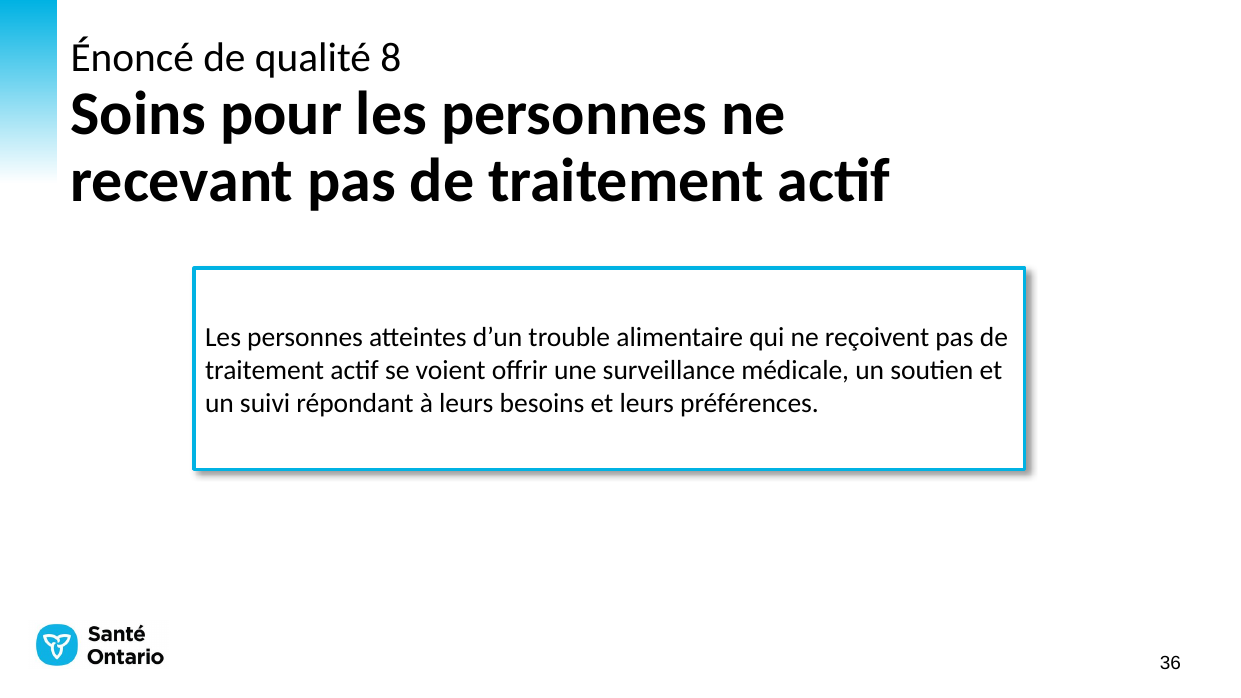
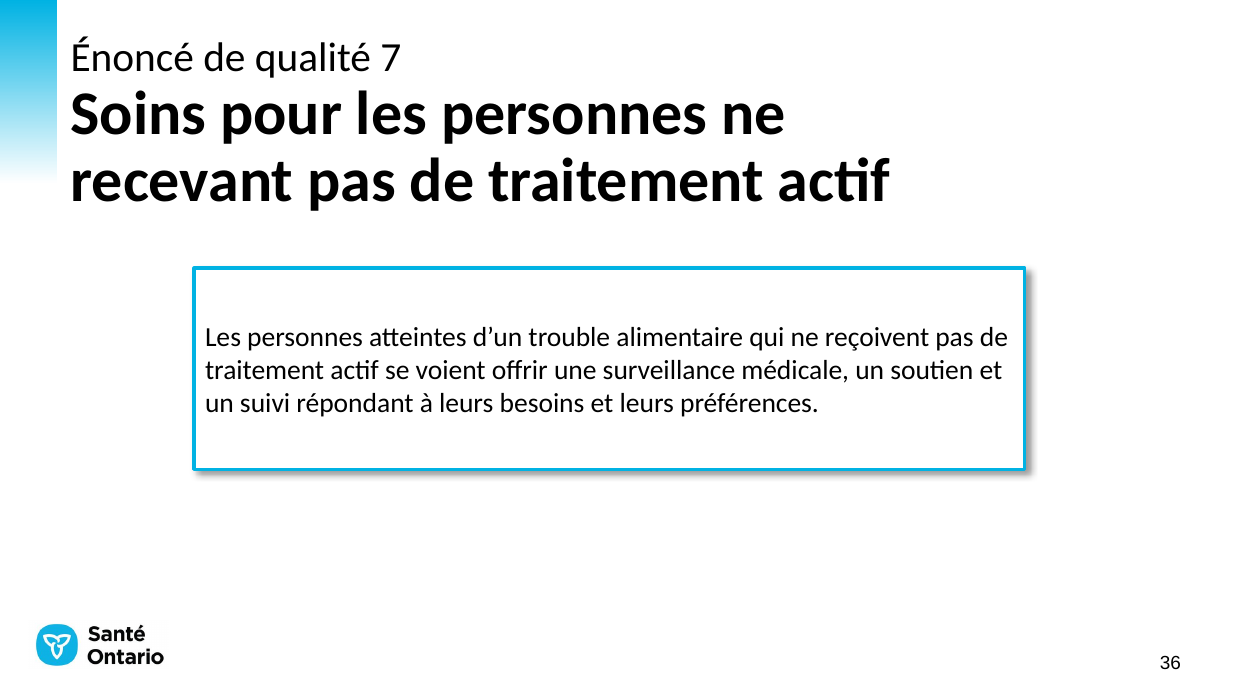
8: 8 -> 7
